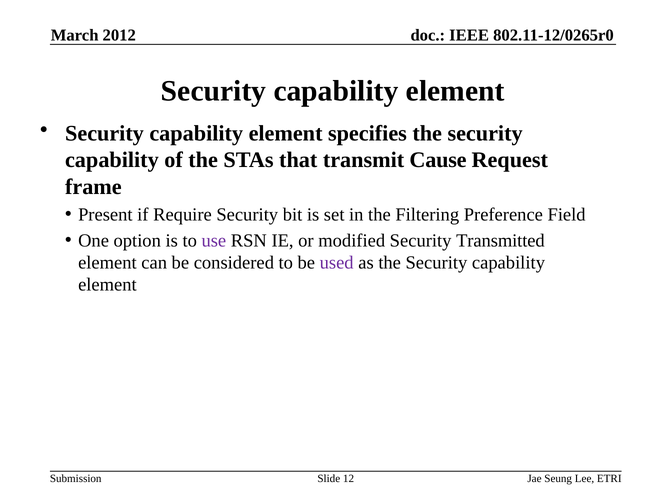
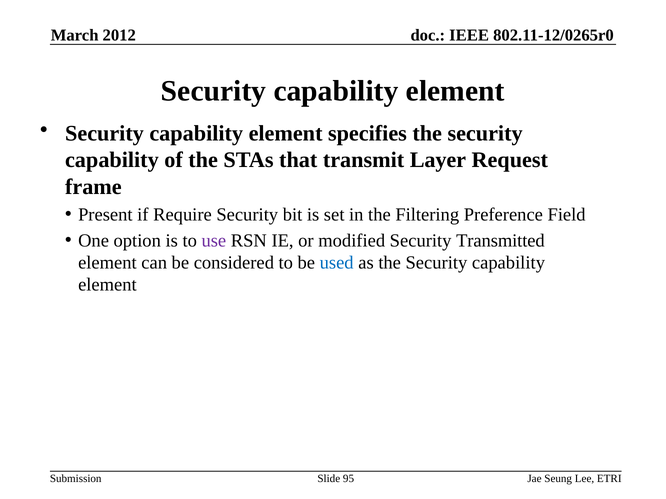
Cause: Cause -> Layer
used colour: purple -> blue
12: 12 -> 95
